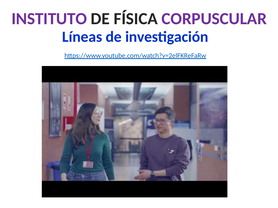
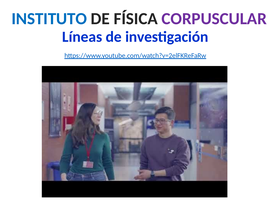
INSTITUTO colour: purple -> blue
